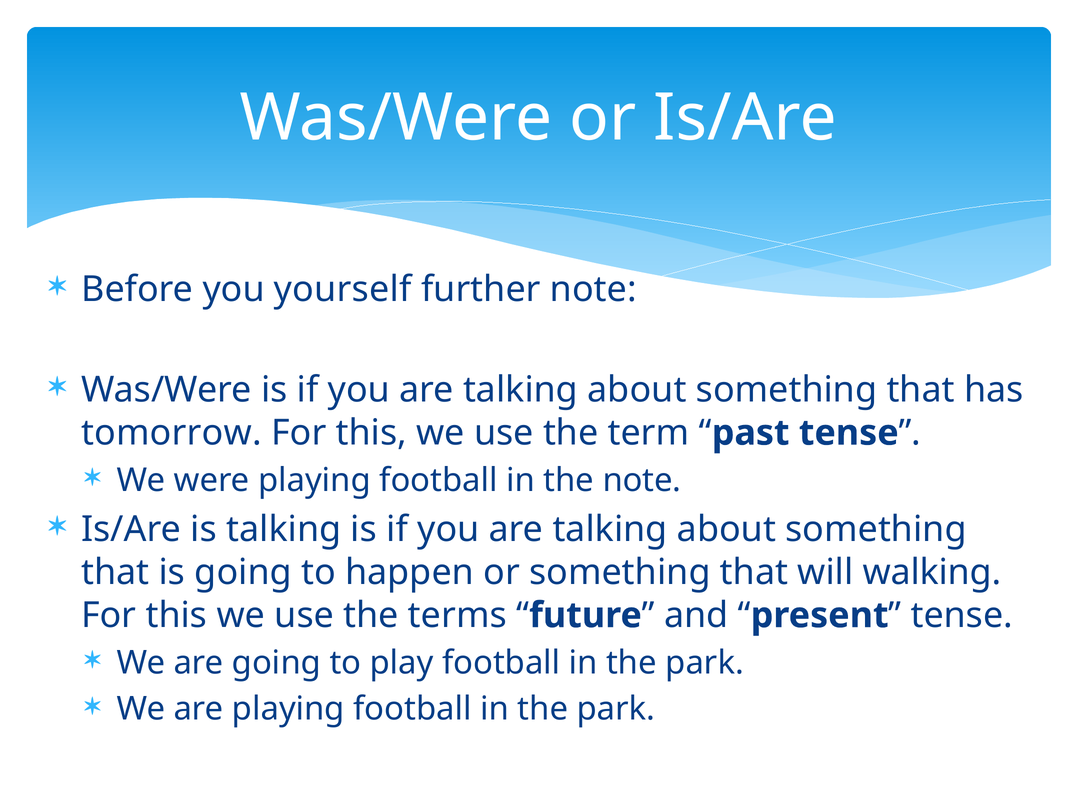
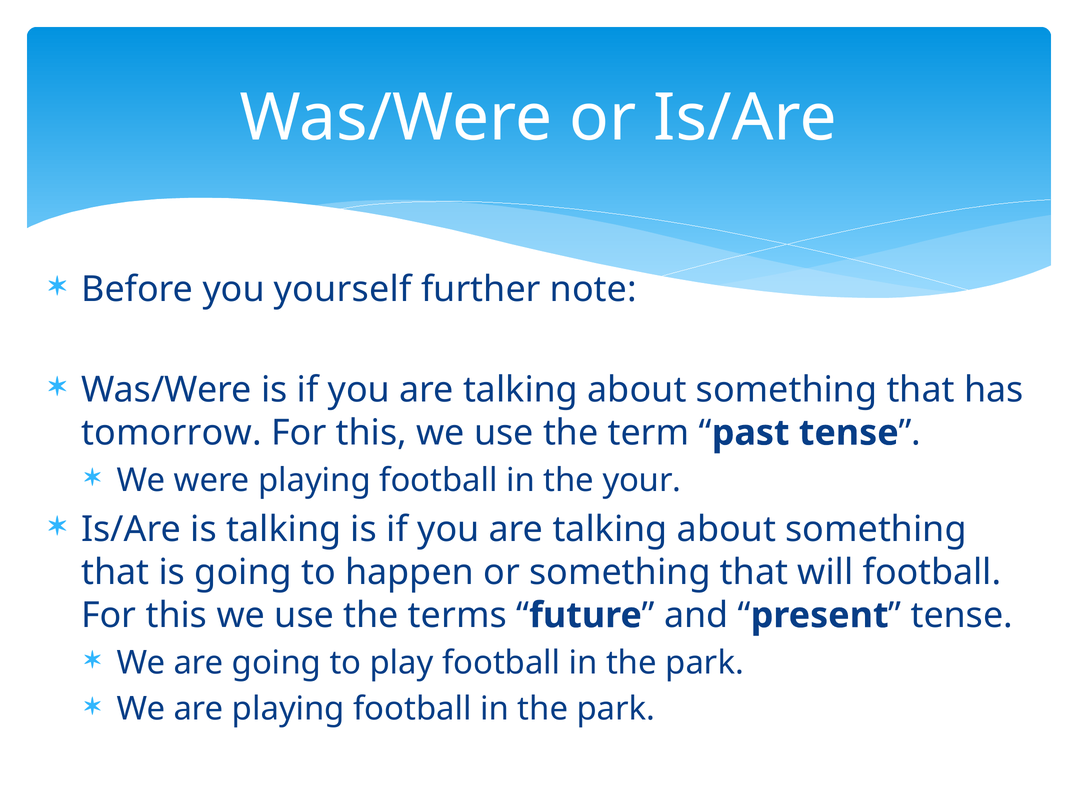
the note: note -> your
will walking: walking -> football
